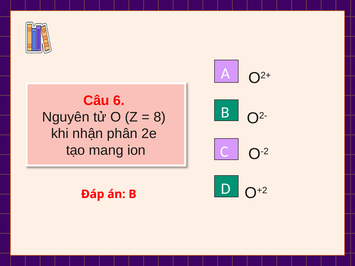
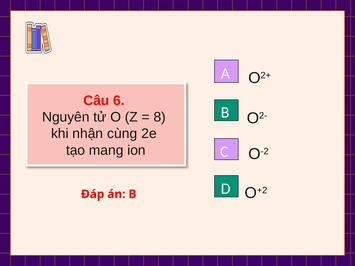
phân: phân -> cùng
